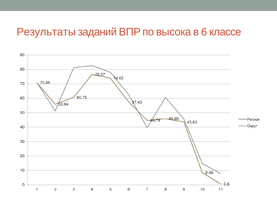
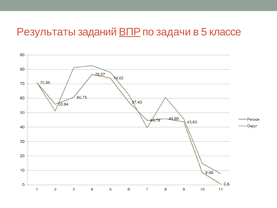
ВПР underline: none -> present
высока: высока -> задачи
6: 6 -> 5
